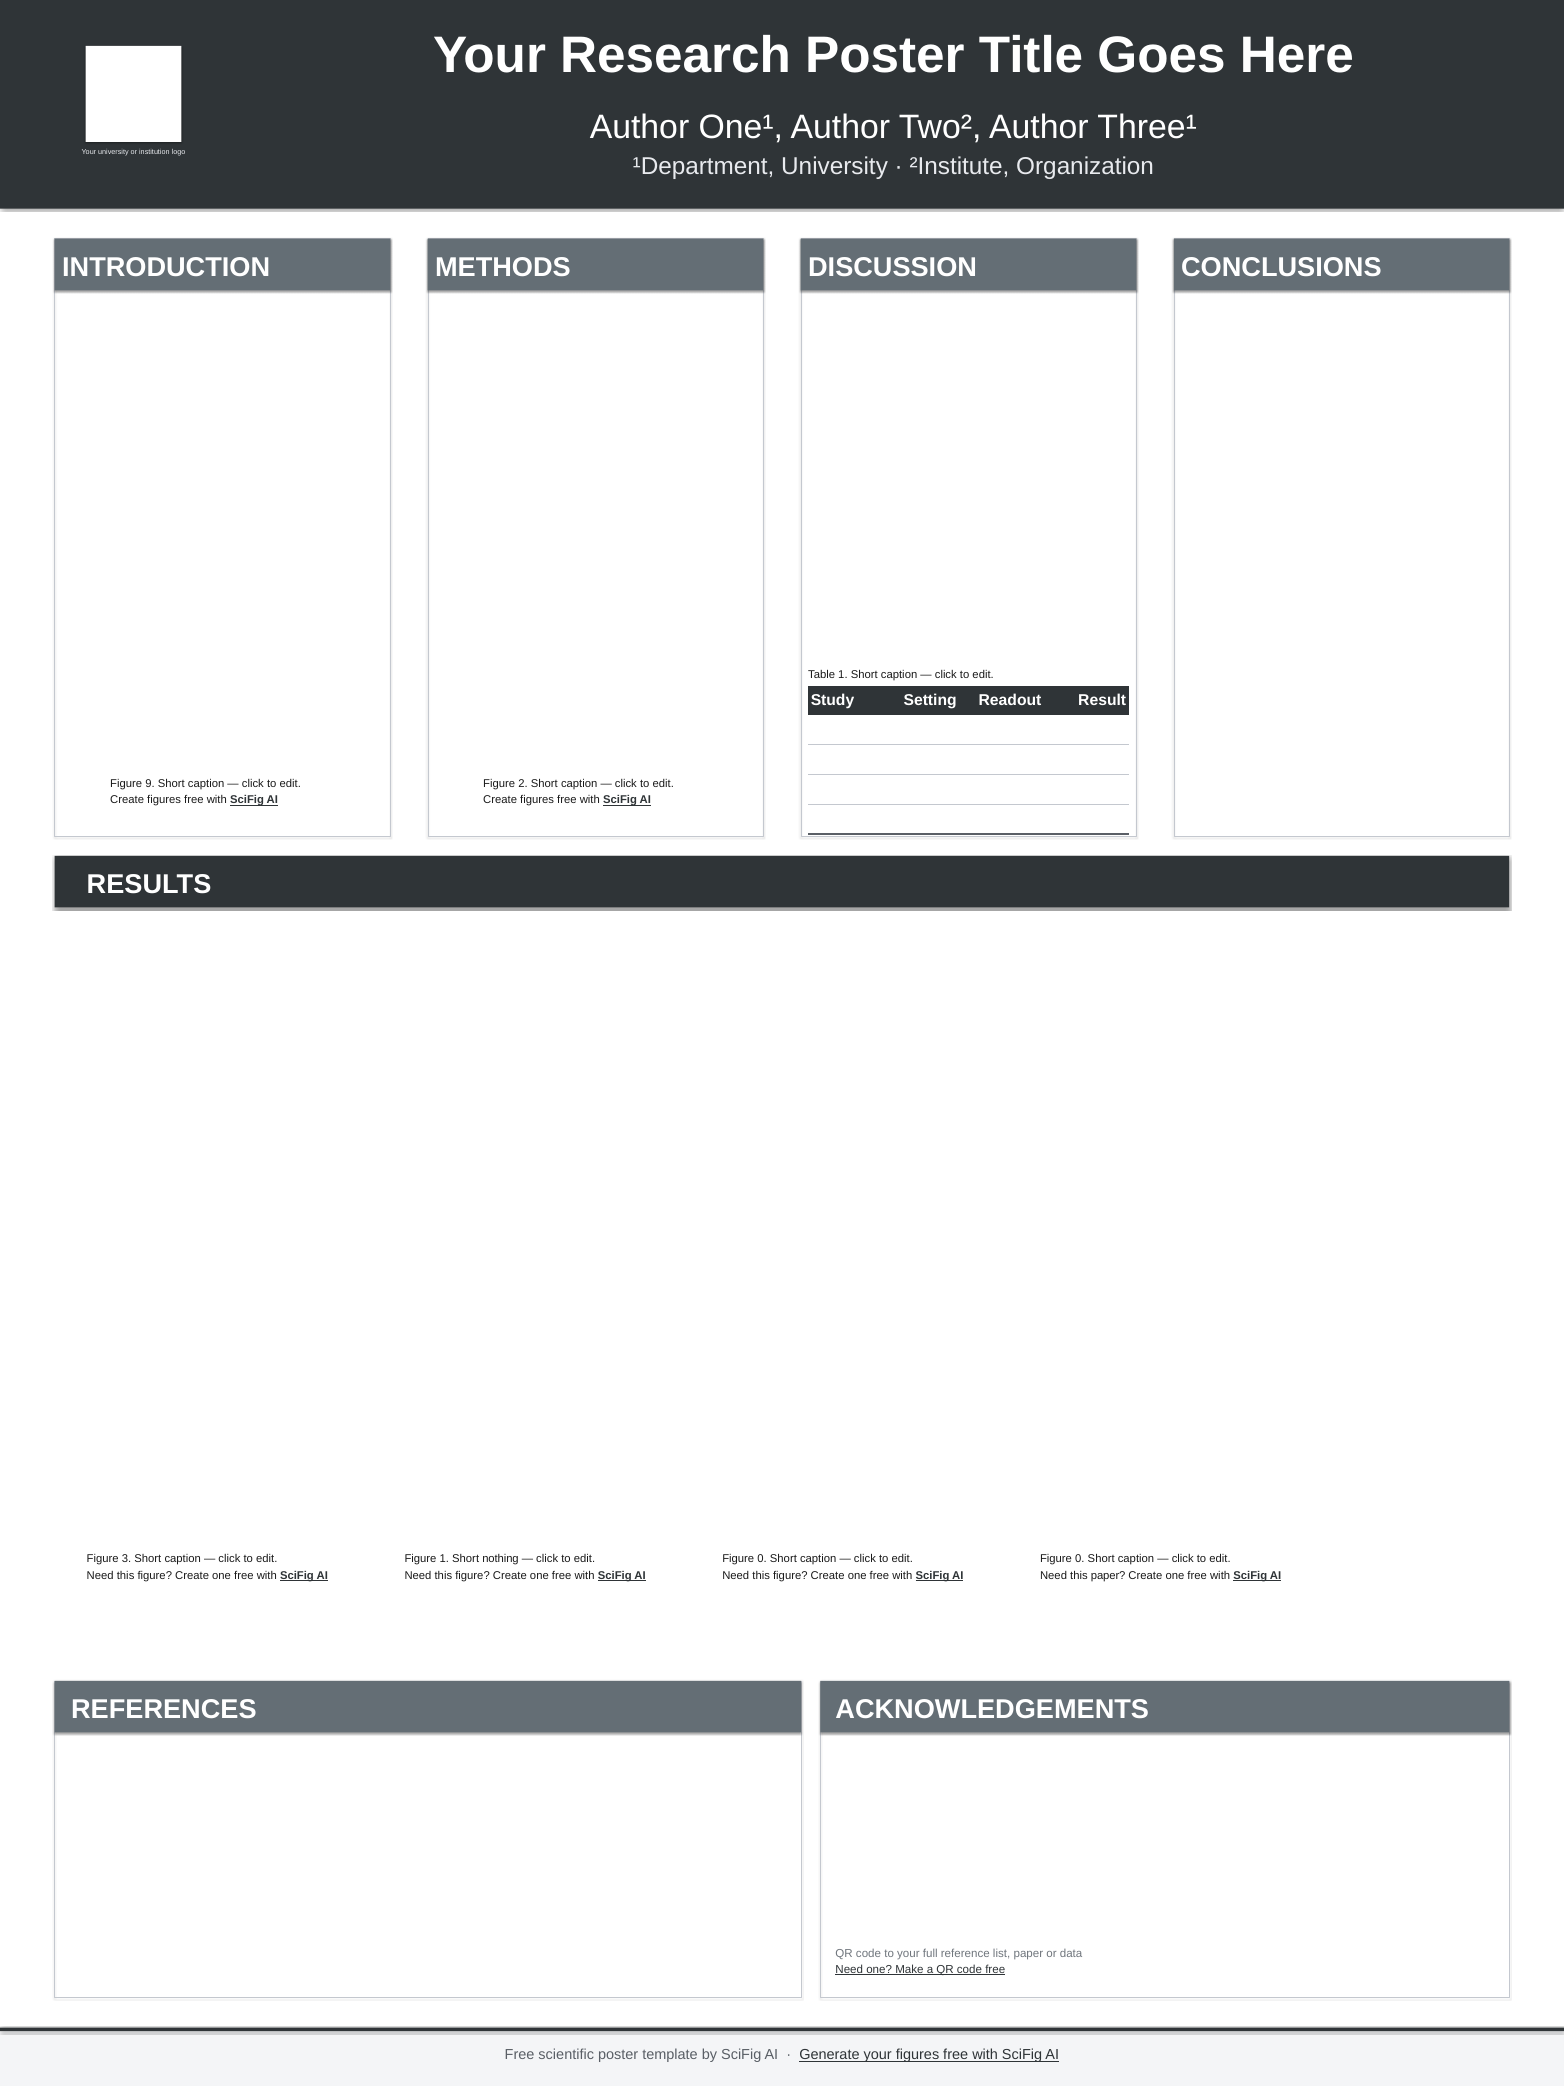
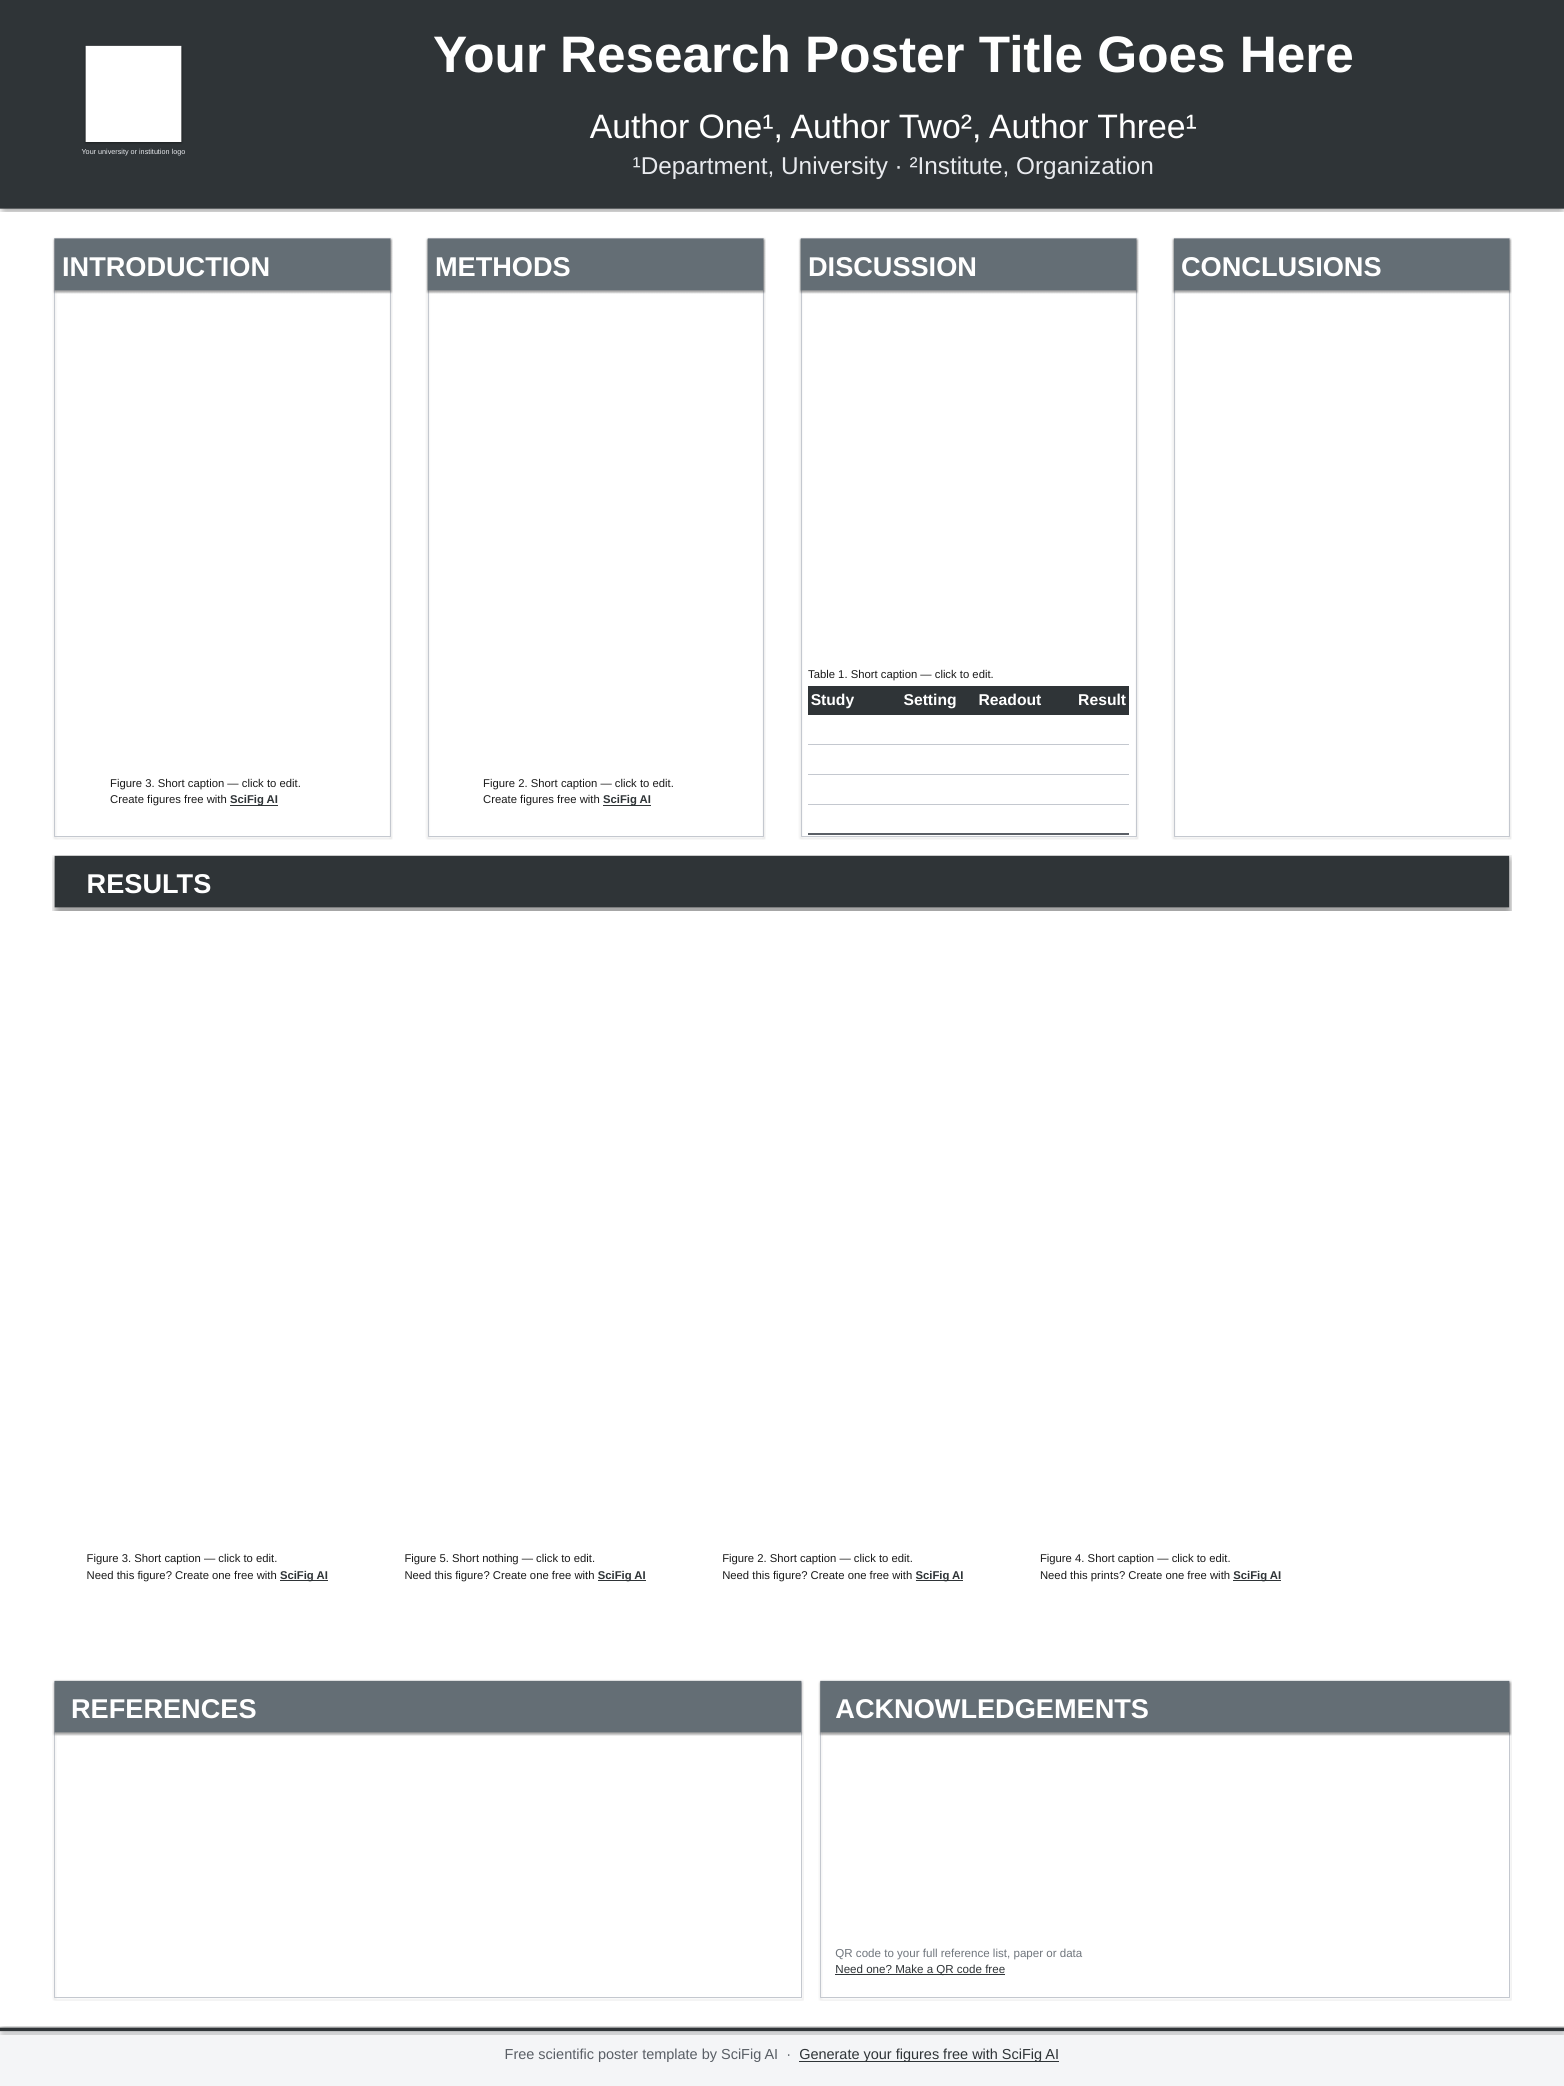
9 at (150, 784): 9 -> 3
Figure 1: 1 -> 5
0 at (762, 1559): 0 -> 2
0 at (1080, 1559): 0 -> 4
this paper: paper -> prints
